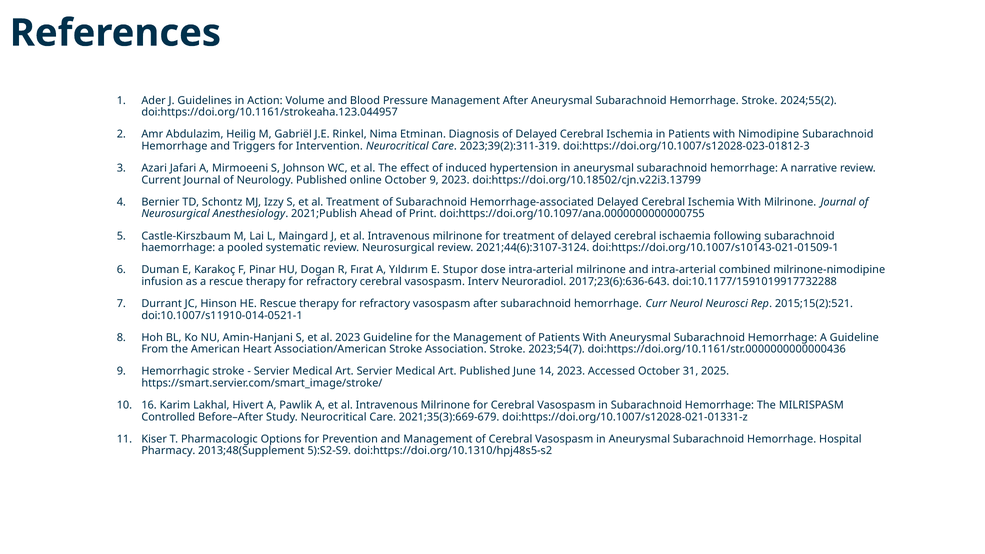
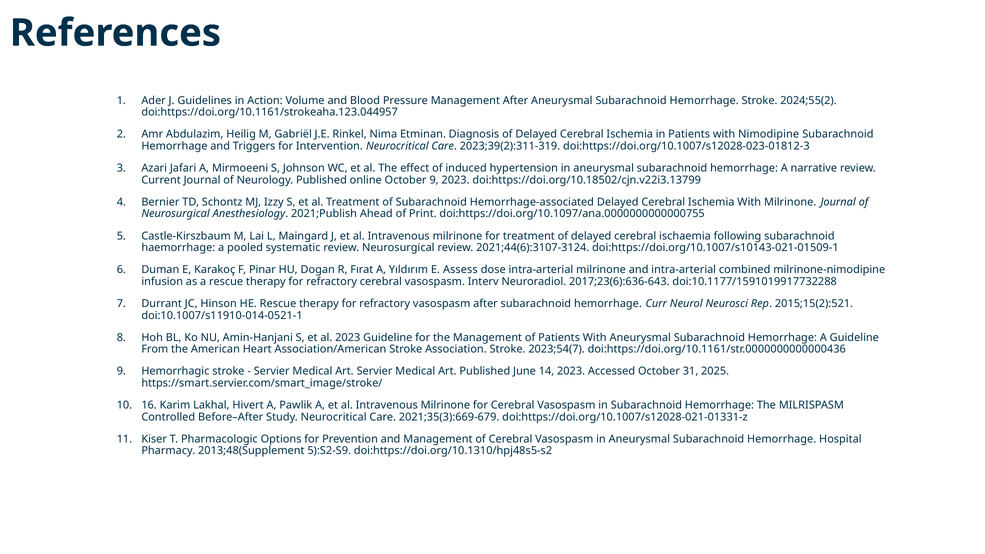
Stupor: Stupor -> Assess
